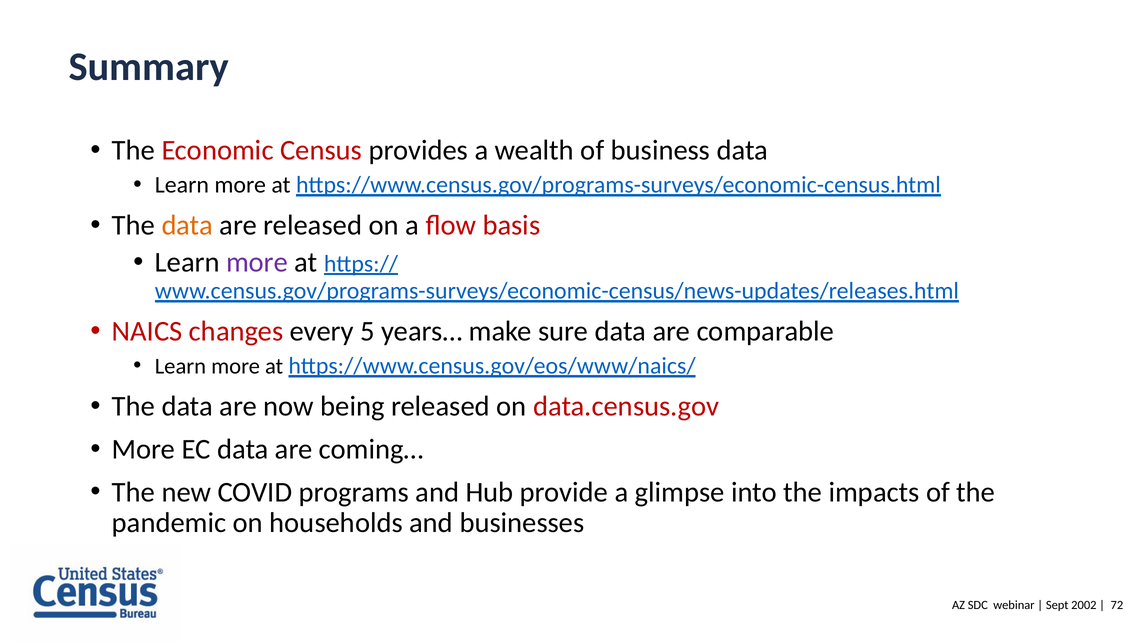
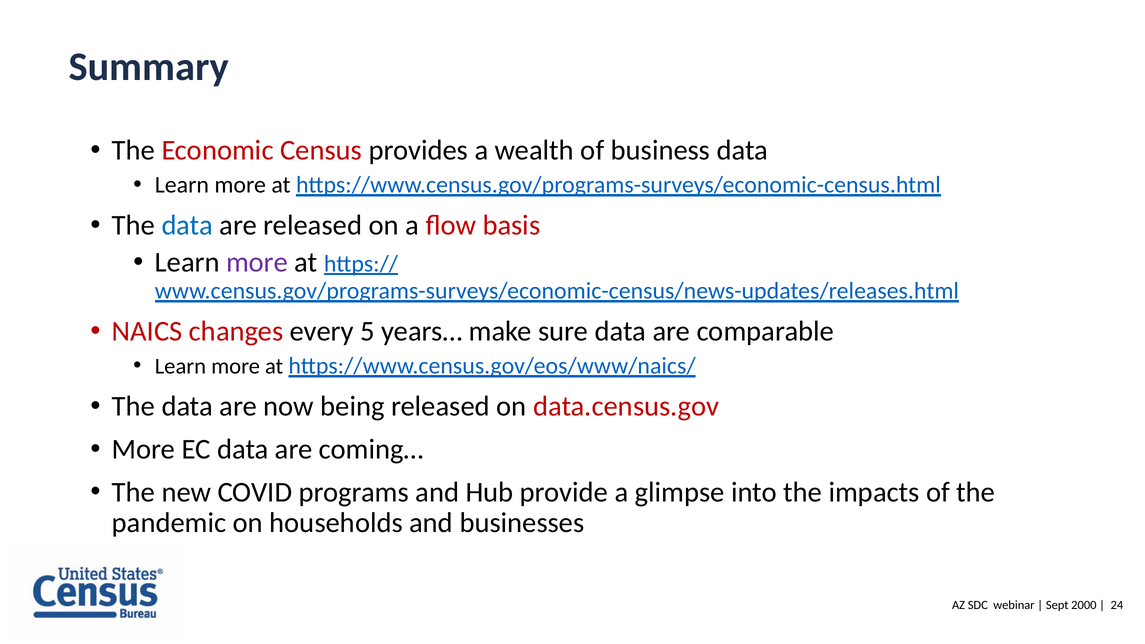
data at (187, 225) colour: orange -> blue
2002: 2002 -> 2000
72: 72 -> 24
